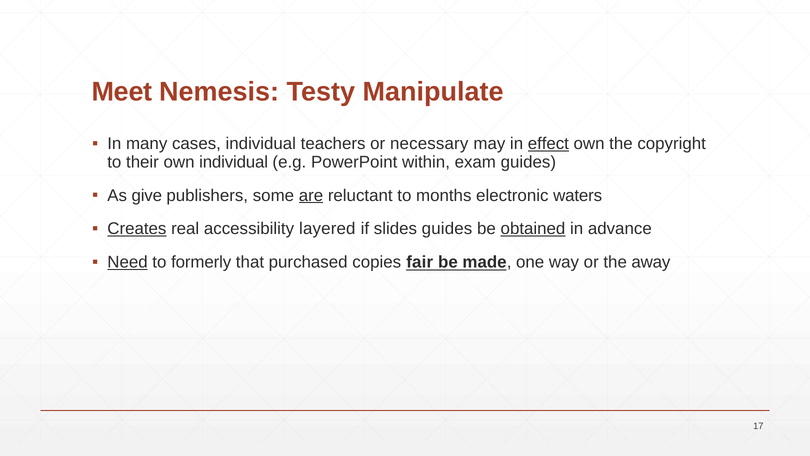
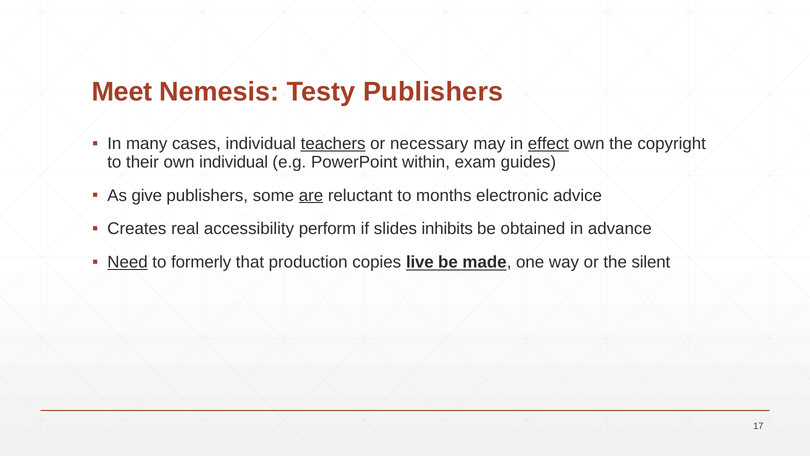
Testy Manipulate: Manipulate -> Publishers
teachers underline: none -> present
waters: waters -> advice
Creates underline: present -> none
layered: layered -> perform
slides guides: guides -> inhibits
obtained underline: present -> none
purchased: purchased -> production
fair: fair -> live
away: away -> silent
